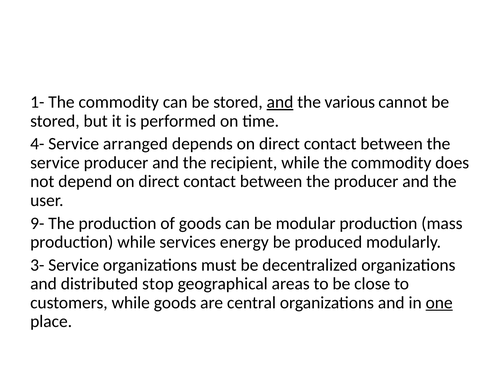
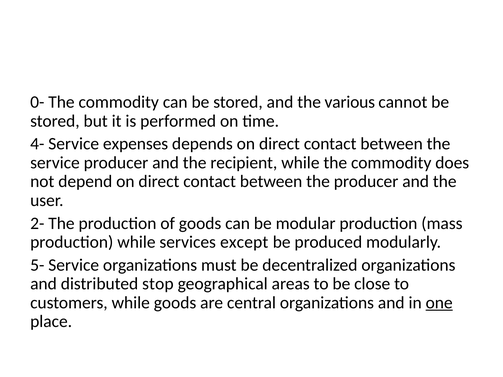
1-: 1- -> 0-
and at (280, 102) underline: present -> none
arranged: arranged -> expenses
9-: 9- -> 2-
energy: energy -> except
3-: 3- -> 5-
